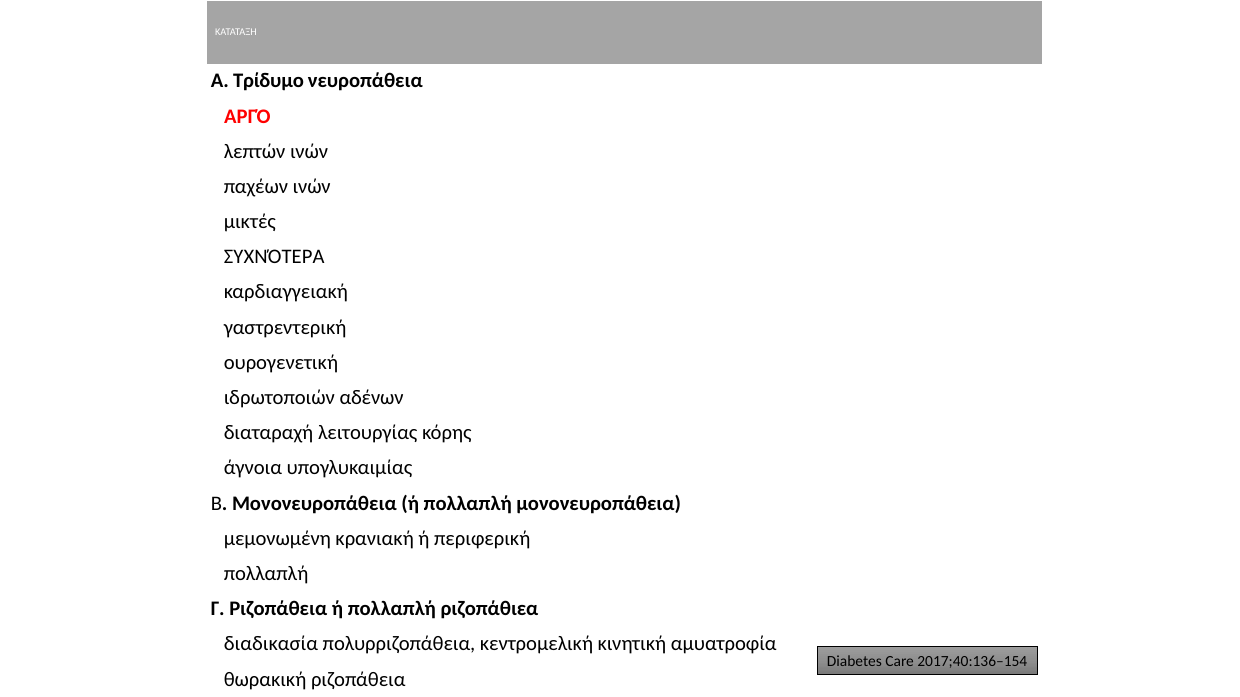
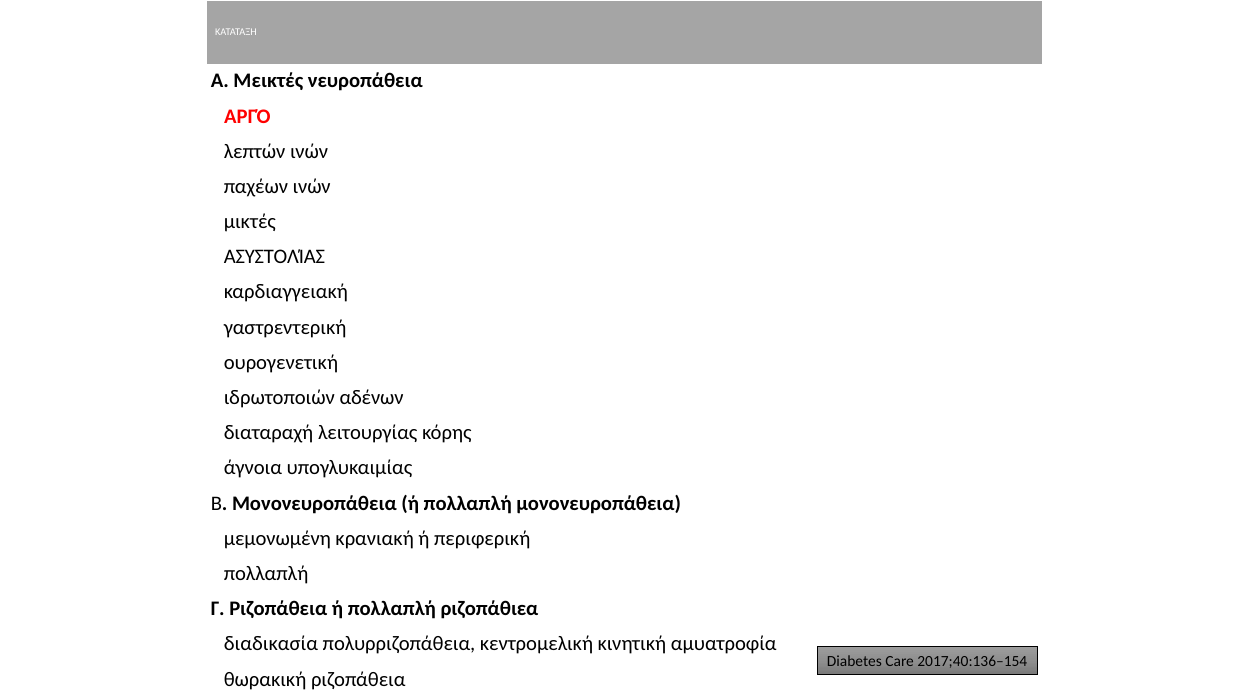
Τρίδυμο: Τρίδυμο -> Μεικτές
ΣΥΧΝΌΤΕΡΑ: ΣΥΧΝΌΤΕΡΑ -> ΑΣΥΣΤΟΛΊΑΣ
